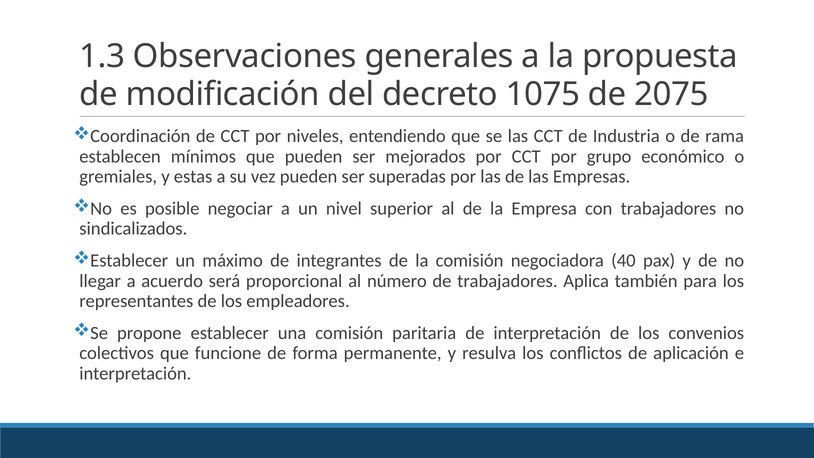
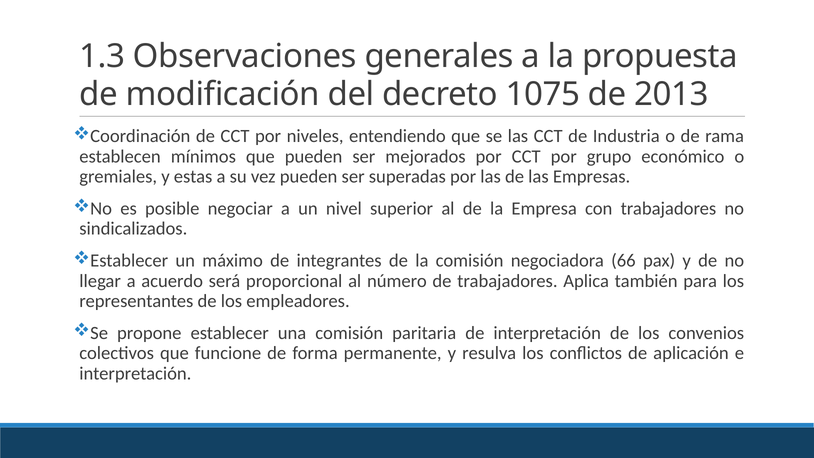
2075: 2075 -> 2013
40: 40 -> 66
